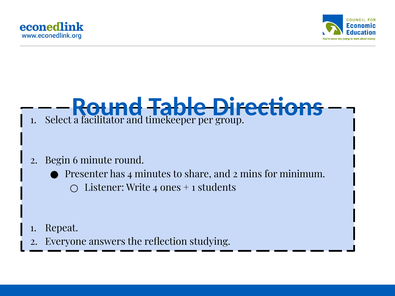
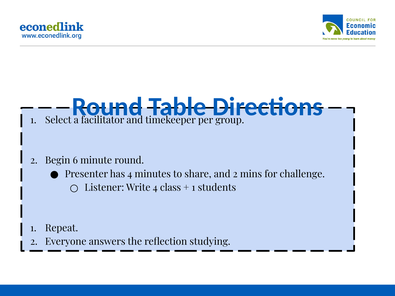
minimum: minimum -> challenge
ones: ones -> class
